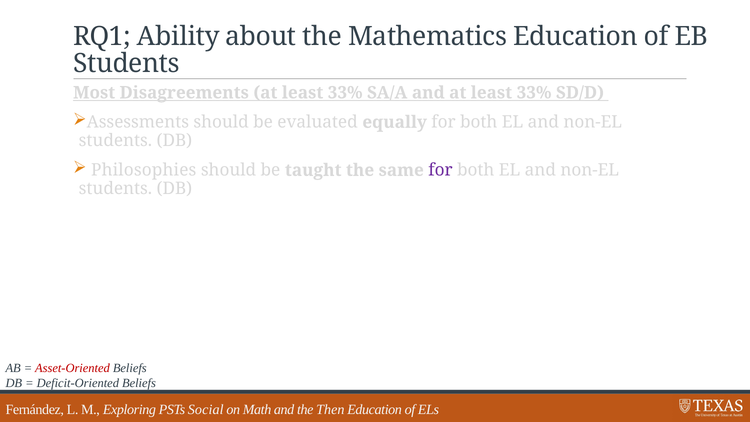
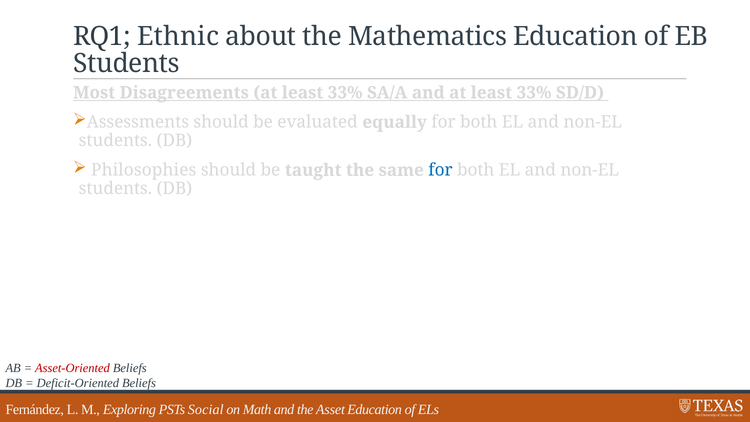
Ability: Ability -> Ethnic
for at (440, 170) colour: purple -> blue
Then: Then -> Asset
